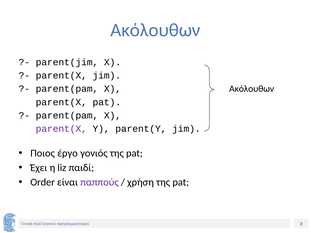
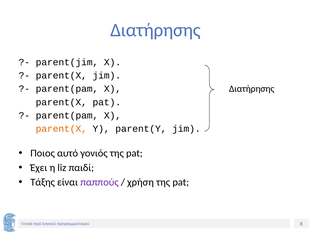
Ακόλουθων at (155, 30): Ακόλουθων -> Διατήρησης
X Ακόλουθων: Ακόλουθων -> Διατήρησης
parent(X at (61, 129) colour: purple -> orange
έργο: έργο -> αυτό
Order: Order -> Τάξης
